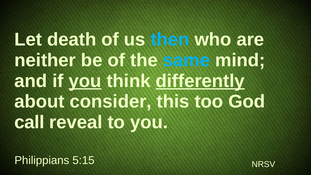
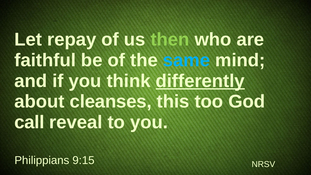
death: death -> repay
then colour: light blue -> light green
neither: neither -> faithful
you at (85, 81) underline: present -> none
consider: consider -> cleanses
5:15: 5:15 -> 9:15
